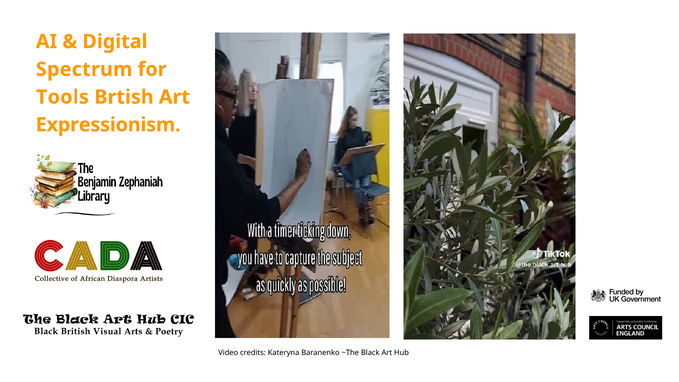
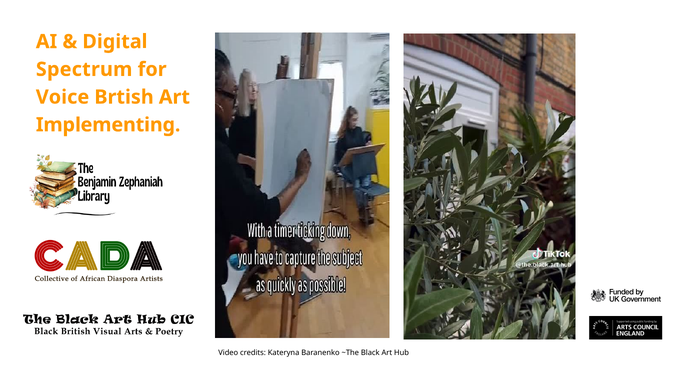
Tools: Tools -> Voice
Expressionism: Expressionism -> Implementing
